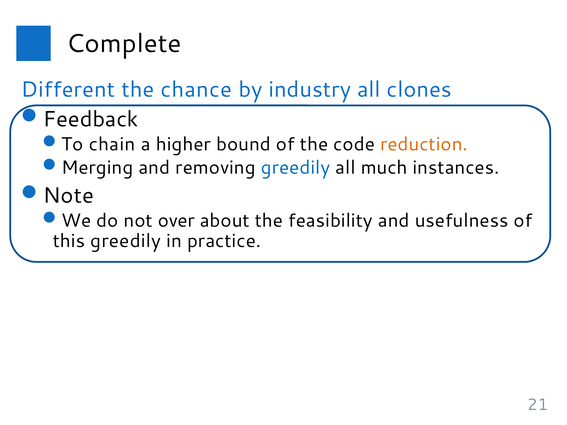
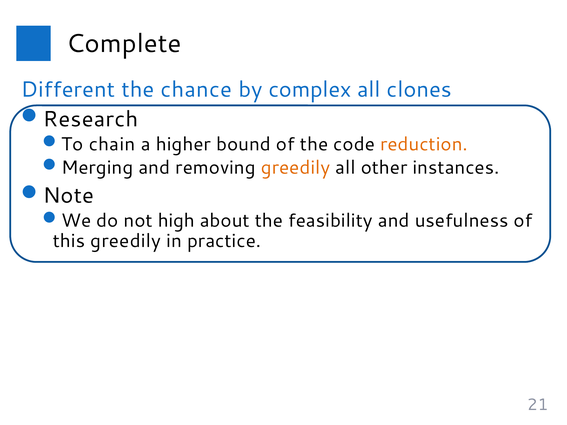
industry: industry -> complex
Feedback: Feedback -> Research
greedily at (296, 168) colour: blue -> orange
much: much -> other
over: over -> high
